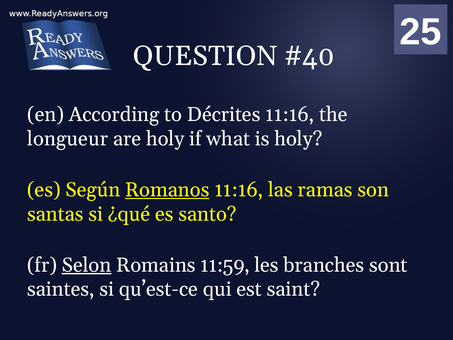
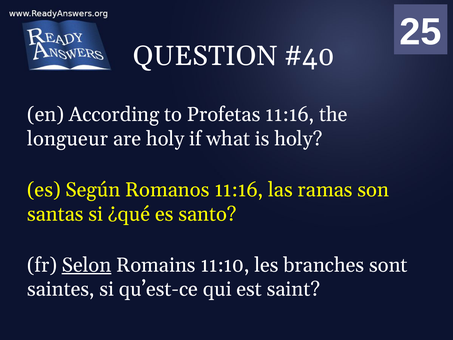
Décrites: Décrites -> Profetas
Romanos underline: present -> none
11:59: 11:59 -> 11:10
